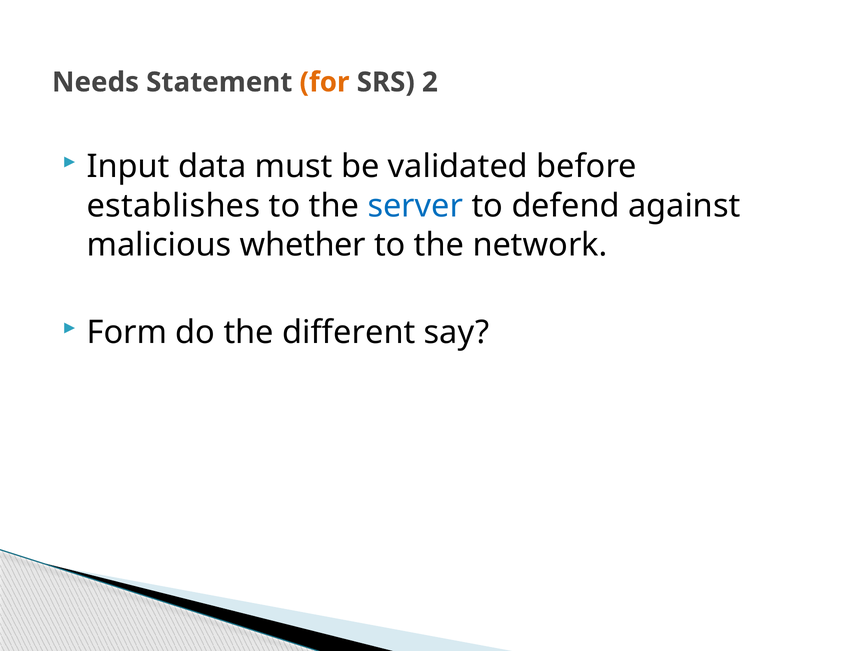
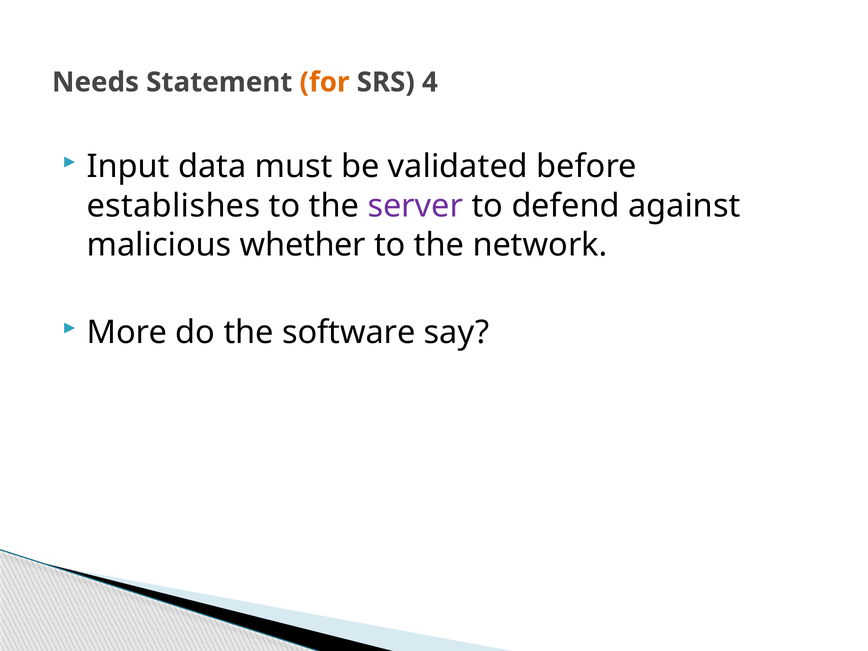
2: 2 -> 4
server colour: blue -> purple
Form: Form -> More
different: different -> software
